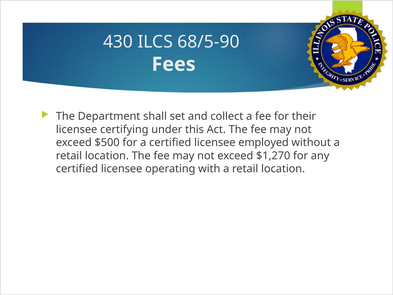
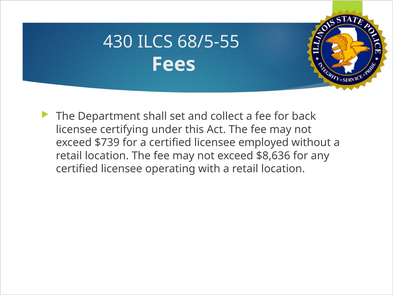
68/5-90: 68/5-90 -> 68/5-55
their: their -> back
$500: $500 -> $739
$1,270: $1,270 -> $8,636
